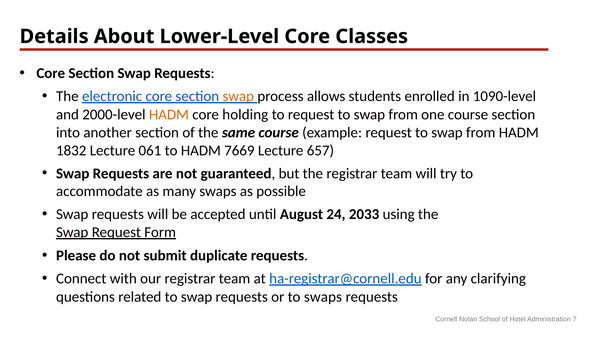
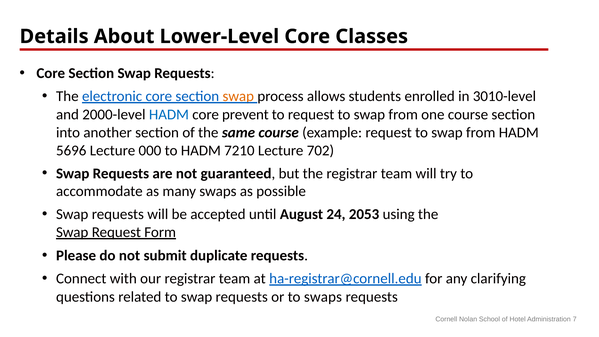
1090-level: 1090-level -> 3010-level
HADM at (169, 114) colour: orange -> blue
holding: holding -> prevent
1832: 1832 -> 5696
061: 061 -> 000
7669: 7669 -> 7210
657: 657 -> 702
2033: 2033 -> 2053
